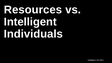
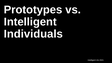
Resources: Resources -> Prototypes
